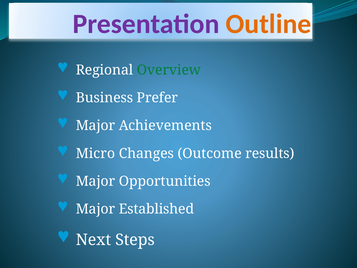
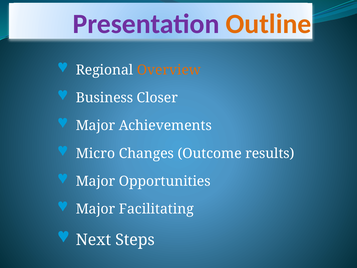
Overview colour: green -> orange
Prefer: Prefer -> Closer
Established: Established -> Facilitating
